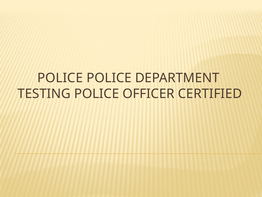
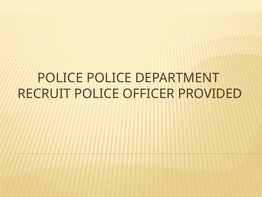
TESTING: TESTING -> RECRUIT
CERTIFIED: CERTIFIED -> PROVIDED
